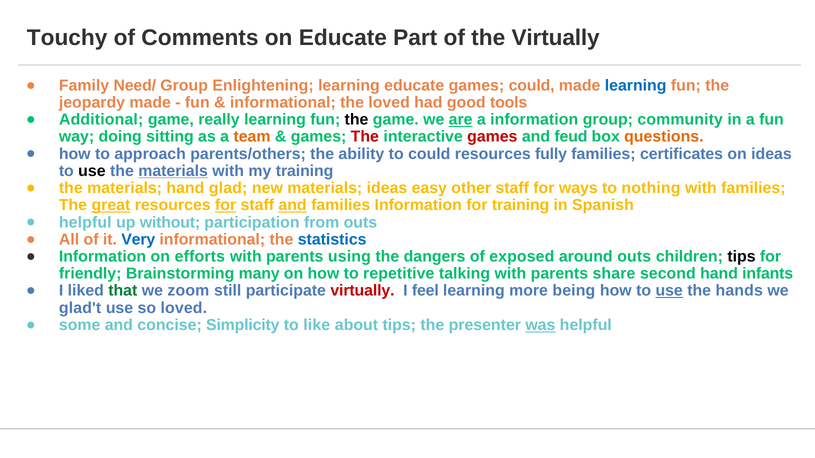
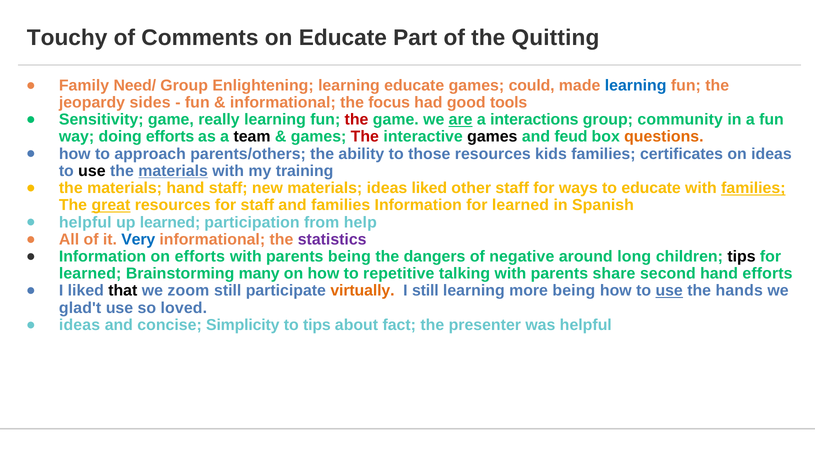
the Virtually: Virtually -> Quitting
jeopardy made: made -> sides
the loved: loved -> focus
Additional: Additional -> Sensitivity
the at (356, 120) colour: black -> red
a information: information -> interactions
doing sitting: sitting -> efforts
team colour: orange -> black
games at (492, 137) colour: red -> black
to could: could -> those
fully: fully -> kids
hand glad: glad -> staff
ideas easy: easy -> liked
to nothing: nothing -> educate
families at (753, 188) underline: none -> present
for at (226, 205) underline: present -> none
and at (293, 205) underline: present -> none
Information for training: training -> learned
up without: without -> learned
from outs: outs -> help
statistics colour: blue -> purple
parents using: using -> being
exposed: exposed -> negative
around outs: outs -> long
friendly at (90, 274): friendly -> learned
hand infants: infants -> efforts
that colour: green -> black
virtually at (362, 291) colour: red -> orange
I feel: feel -> still
some at (80, 325): some -> ideas
to like: like -> tips
about tips: tips -> fact
was underline: present -> none
